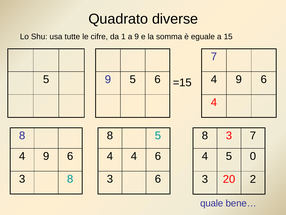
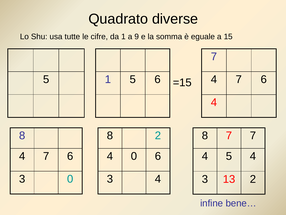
5 9: 9 -> 1
9 at (239, 79): 9 -> 7
8 5: 5 -> 2
8 3: 3 -> 7
9 at (46, 156): 9 -> 7
4 4: 4 -> 0
5 0: 0 -> 4
3 8: 8 -> 0
3 6: 6 -> 4
20: 20 -> 13
quale: quale -> infine
